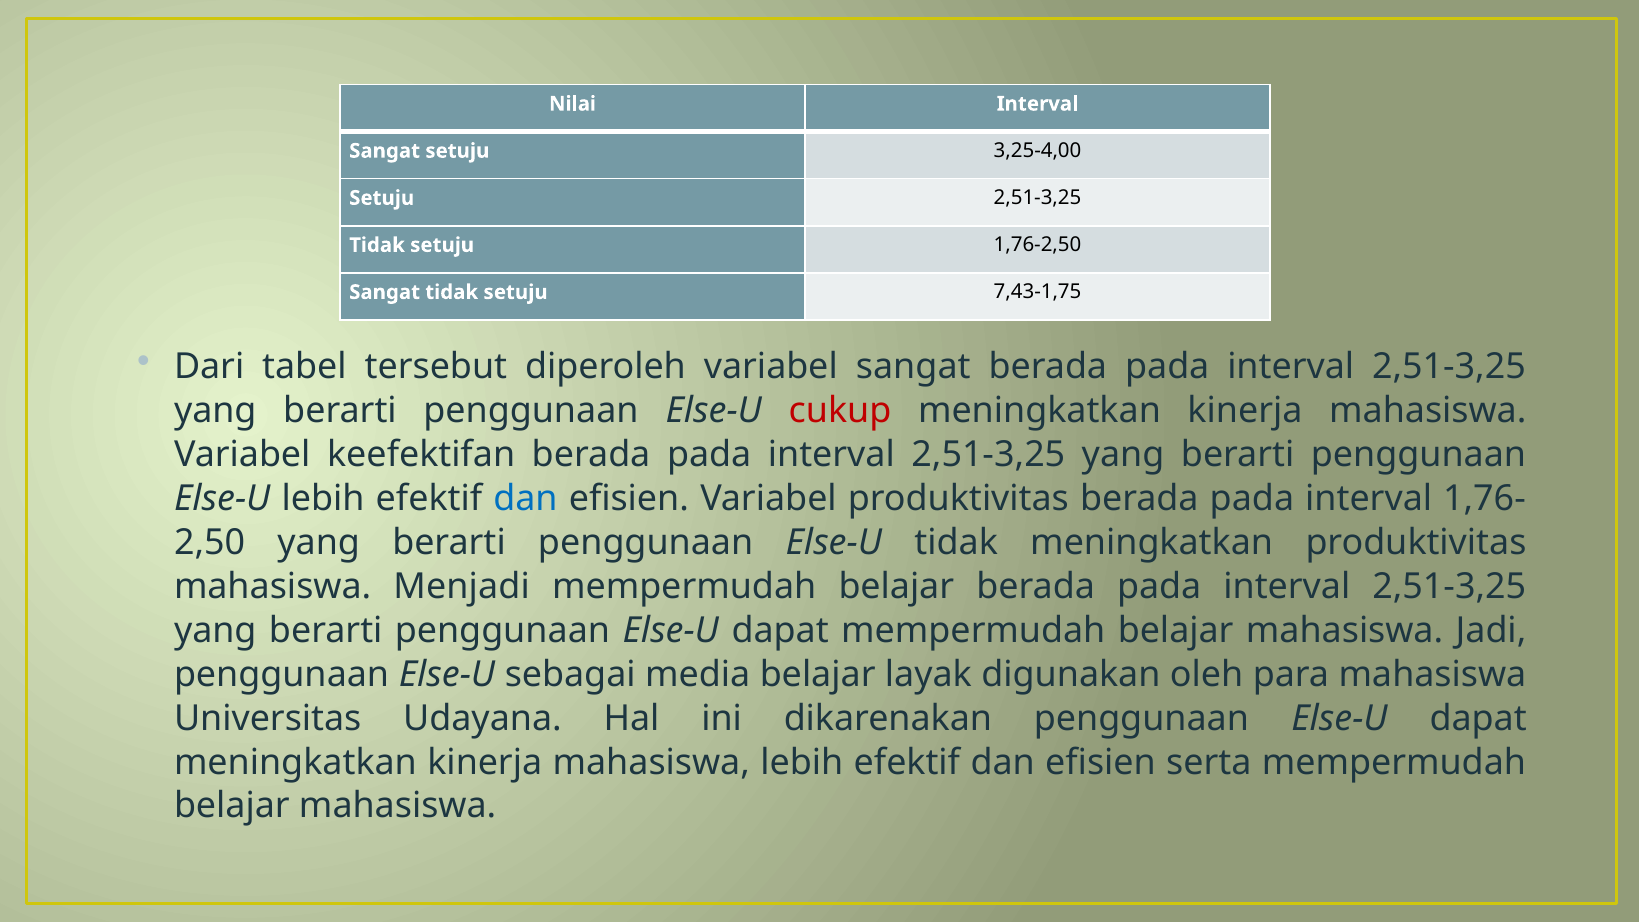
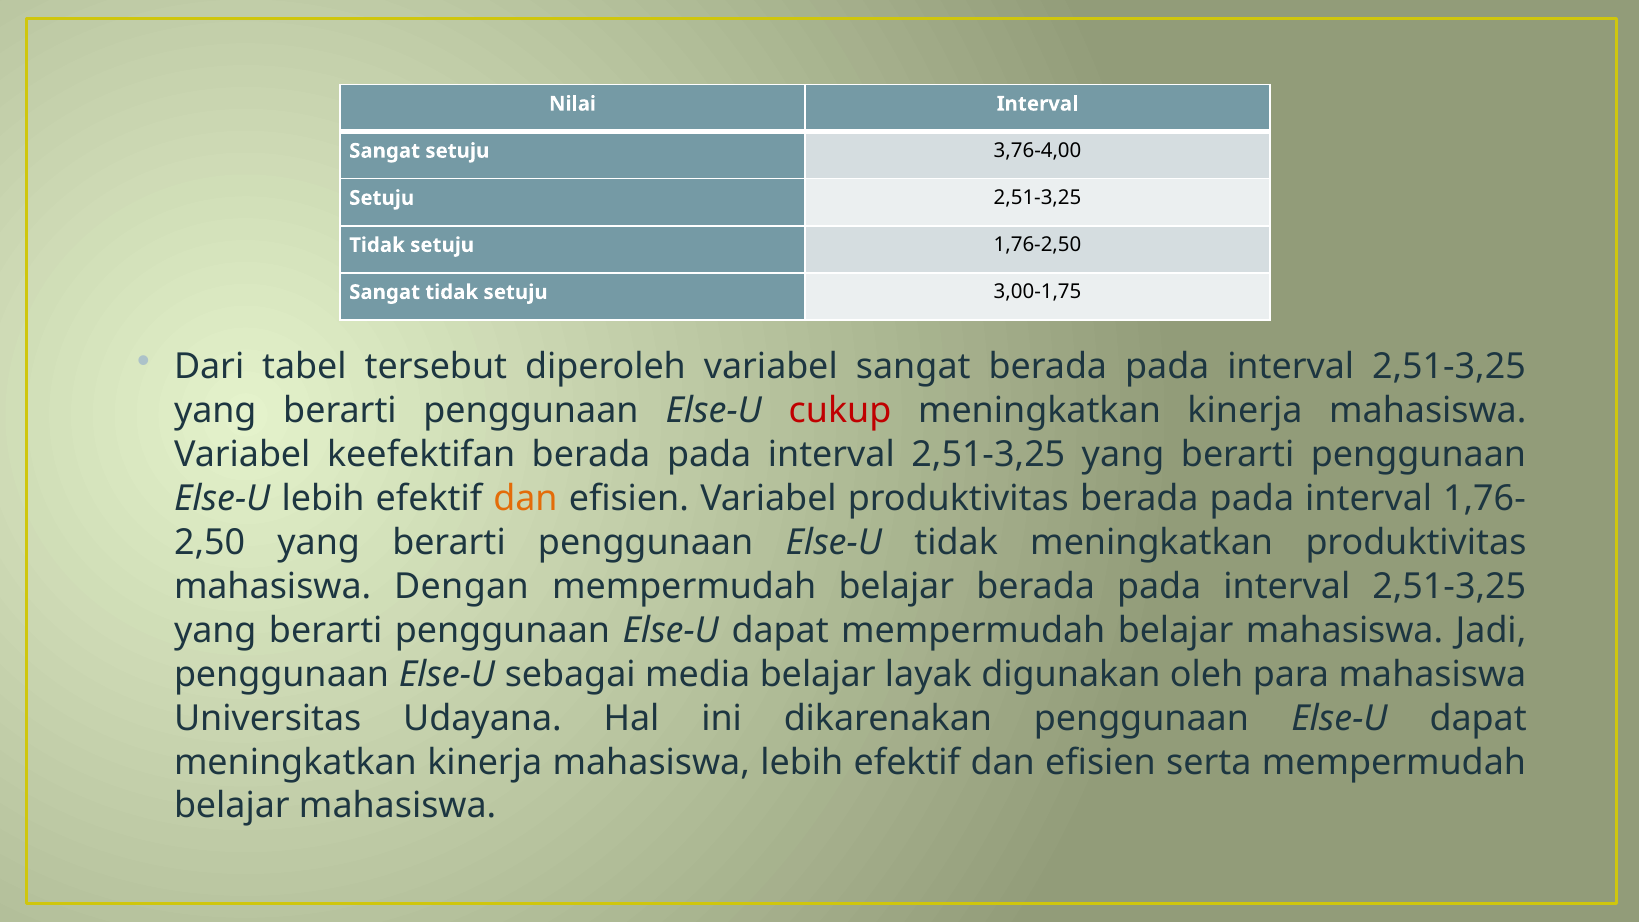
3,25-4,00: 3,25-4,00 -> 3,76-4,00
7,43-1,75: 7,43-1,75 -> 3,00-1,75
dan at (525, 499) colour: blue -> orange
Menjadi: Menjadi -> Dengan
